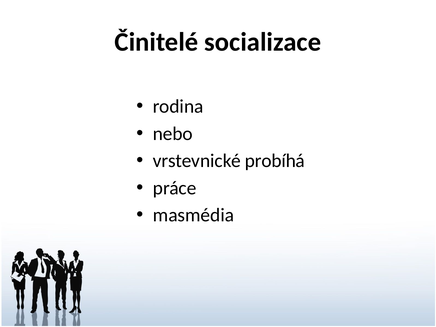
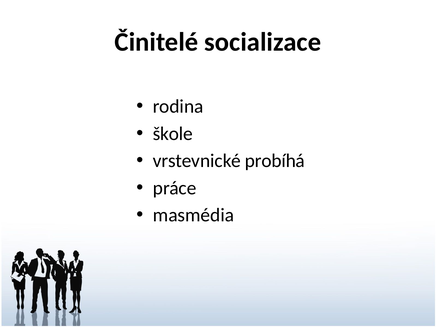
nebo: nebo -> škole
